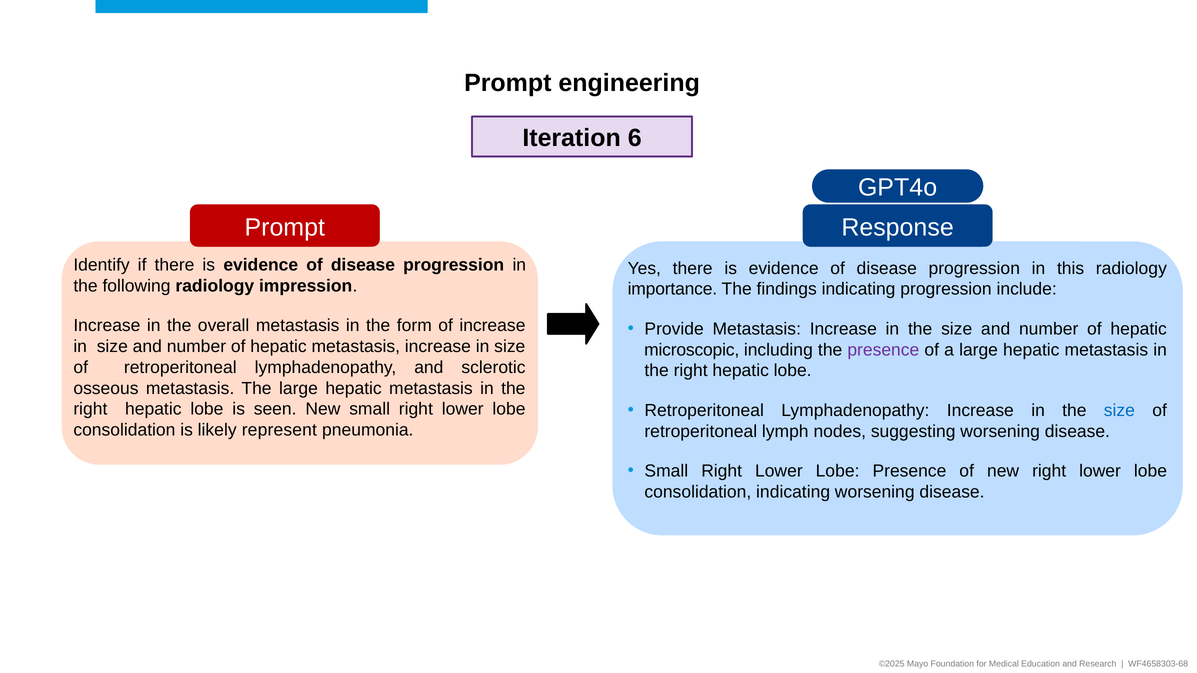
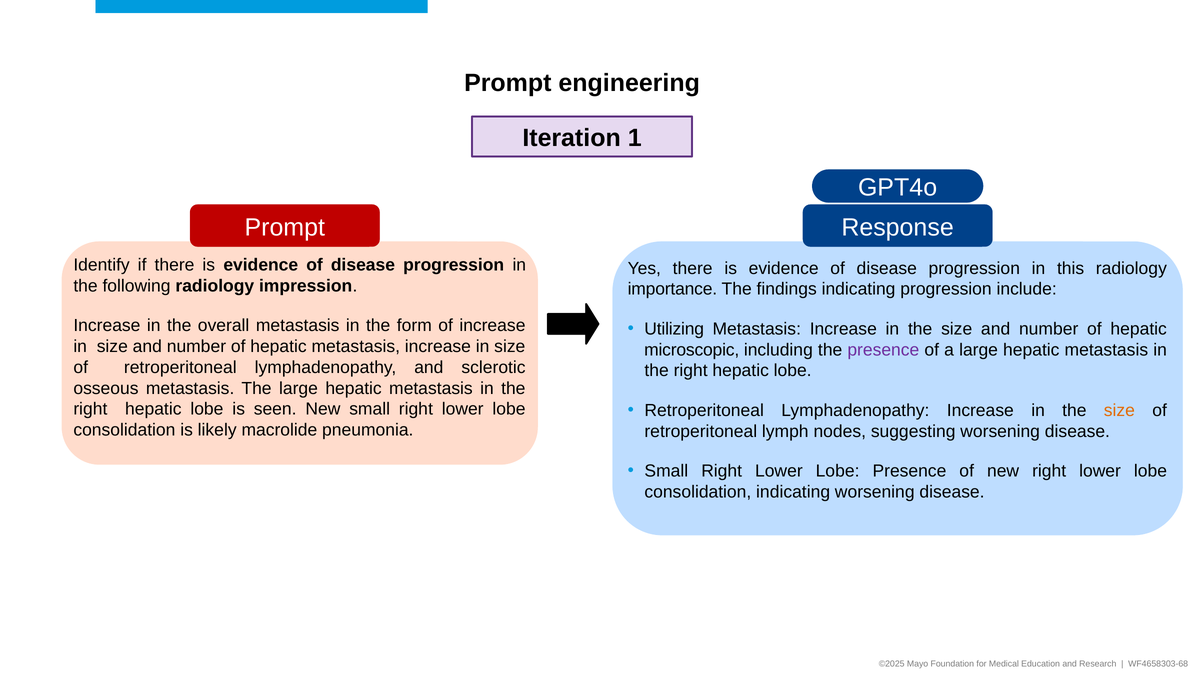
6: 6 -> 1
Provide: Provide -> Utilizing
size at (1119, 411) colour: blue -> orange
represent: represent -> macrolide
